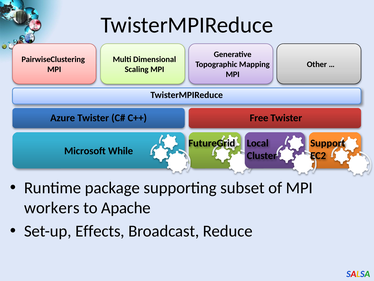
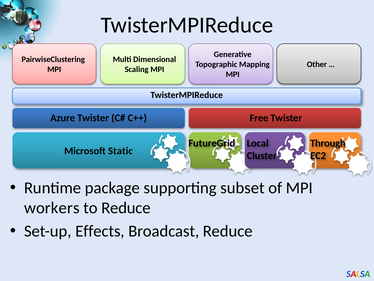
Support: Support -> Through
While: While -> Static
to Apache: Apache -> Reduce
